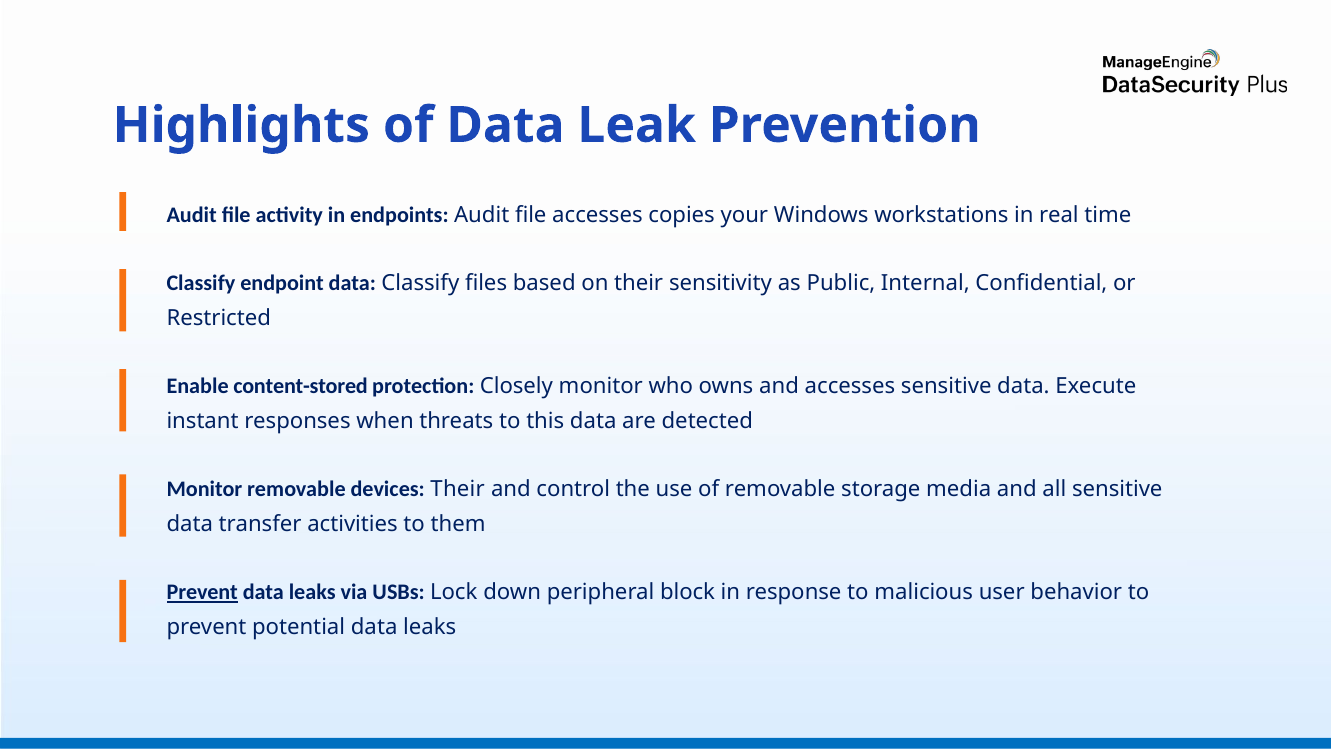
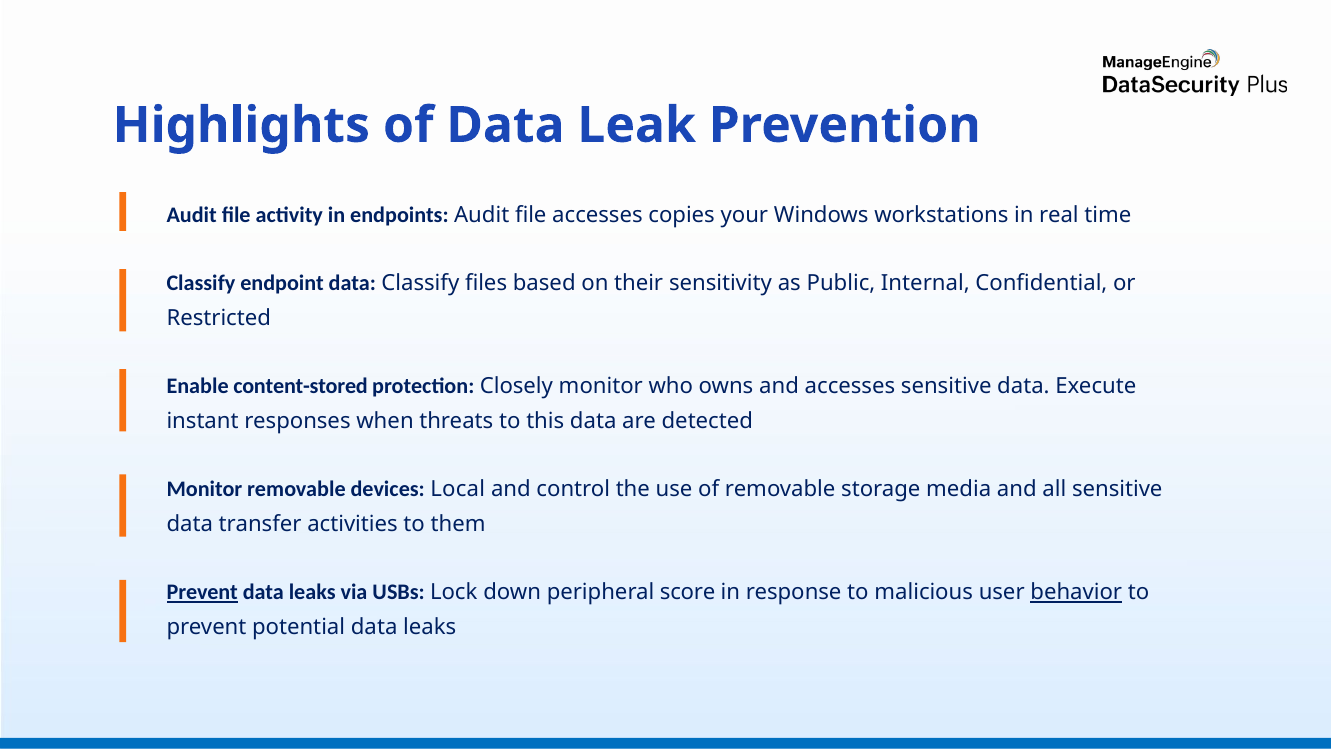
devices Their: Their -> Local
block: block -> score
behavior underline: none -> present
